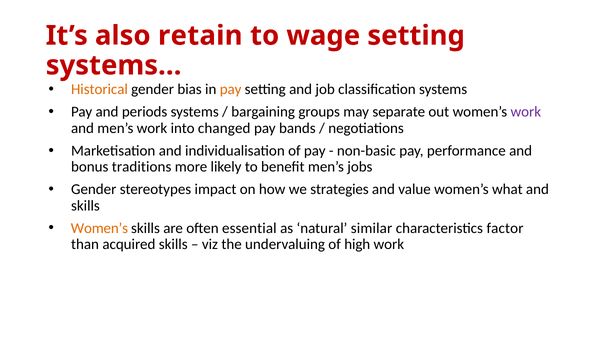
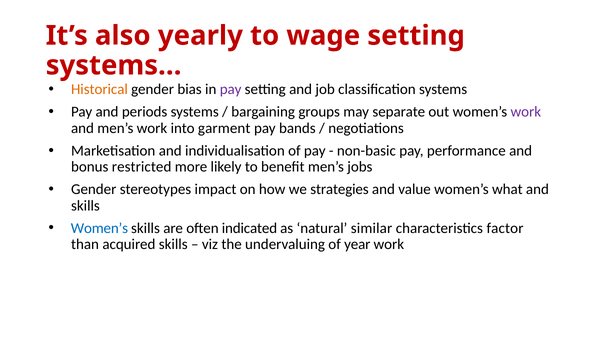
retain: retain -> yearly
pay at (231, 89) colour: orange -> purple
changed: changed -> garment
traditions: traditions -> restricted
Women’s at (99, 228) colour: orange -> blue
essential: essential -> indicated
high: high -> year
